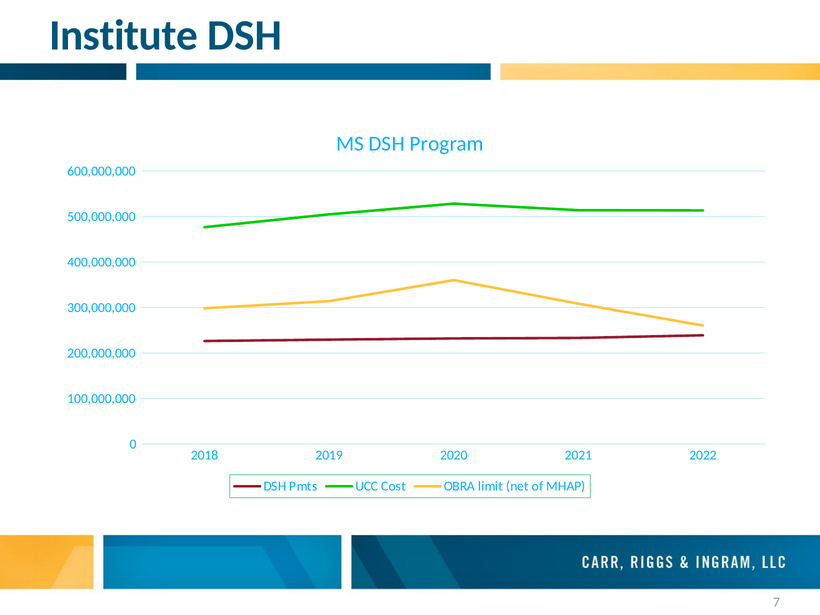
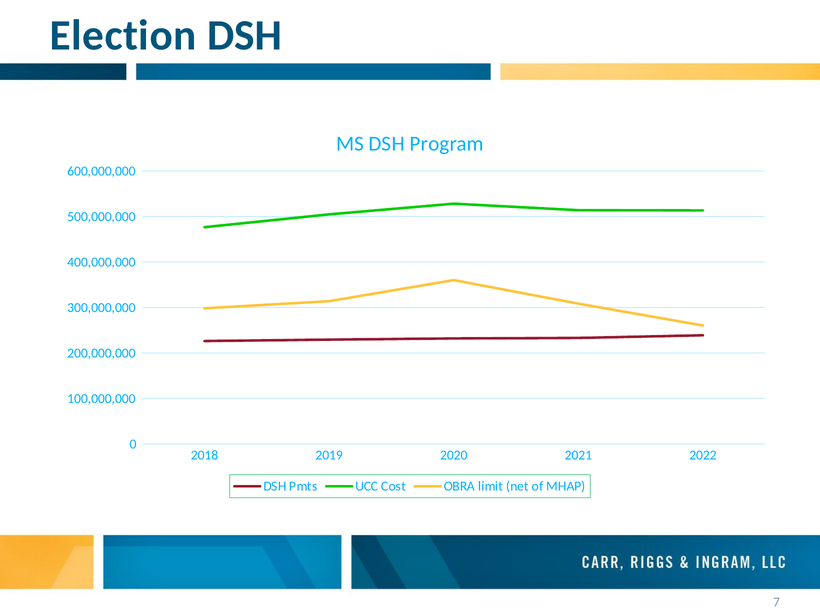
Institute: Institute -> Election
